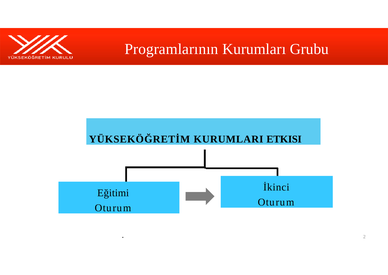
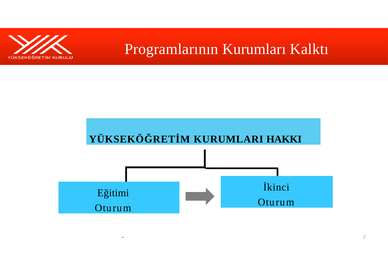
Grubu: Grubu -> Kalktı
ETKISI: ETKISI -> HAKKI
